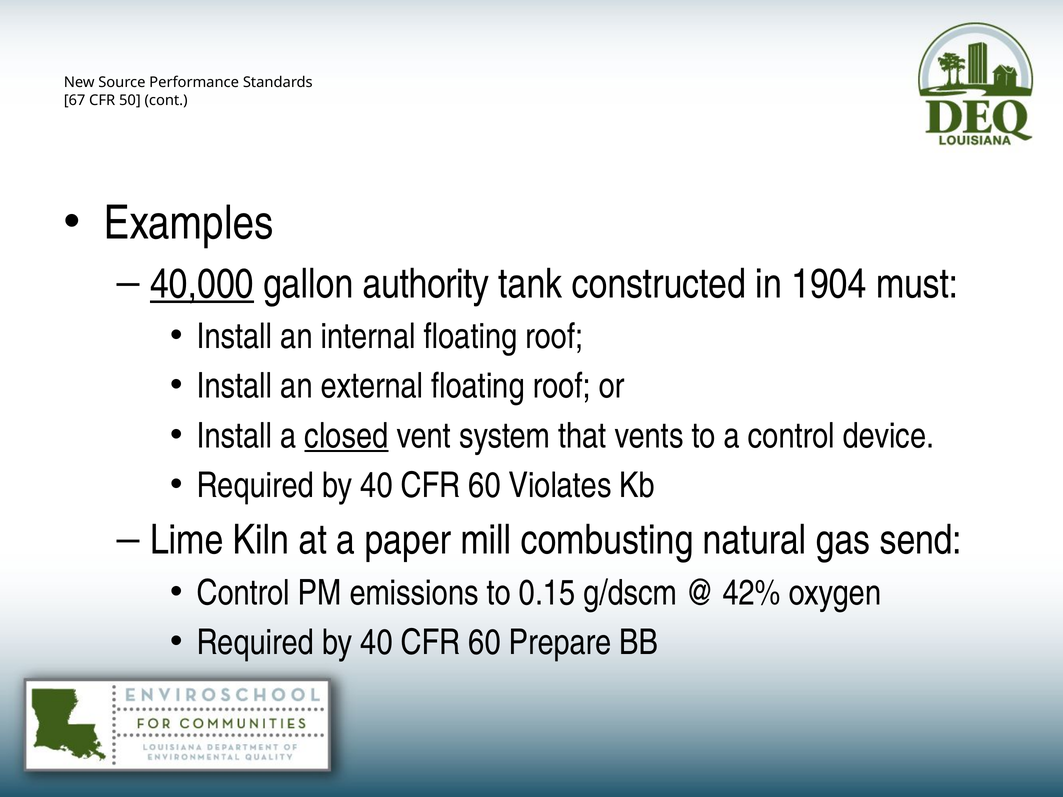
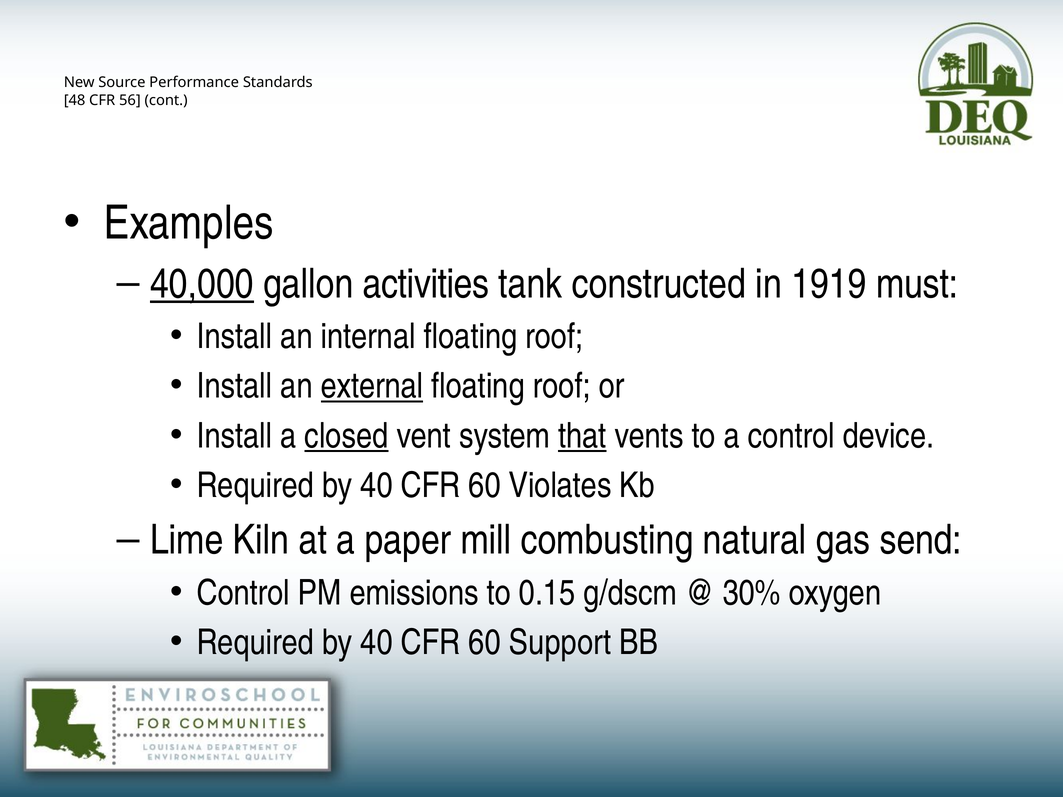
67: 67 -> 48
50: 50 -> 56
authority: authority -> activities
1904: 1904 -> 1919
external underline: none -> present
that underline: none -> present
42%: 42% -> 30%
Prepare: Prepare -> Support
